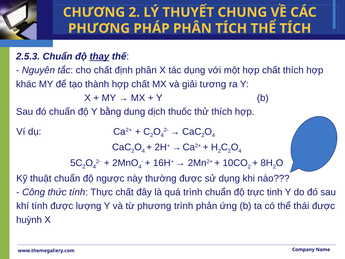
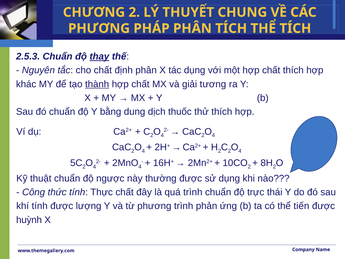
thành underline: none -> present
tinh: tinh -> thái
thái: thái -> tiến
